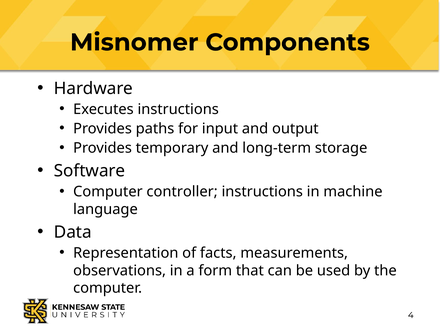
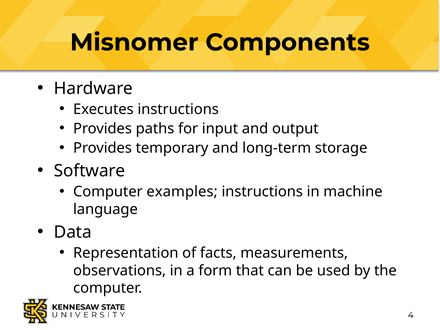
controller: controller -> examples
